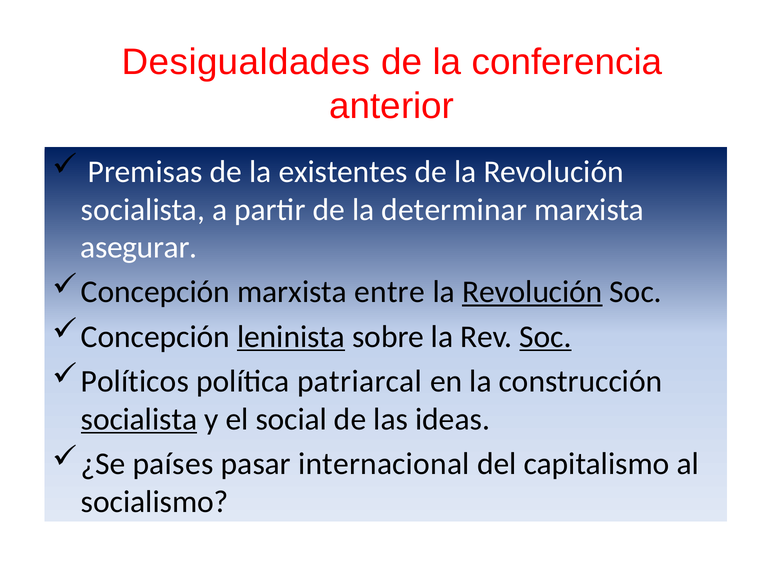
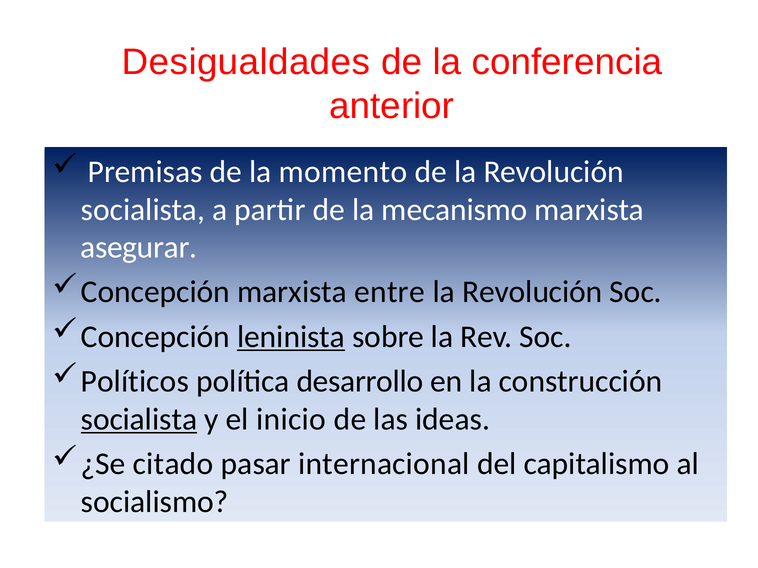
existentes: existentes -> momento
determinar: determinar -> mecanismo
Revolución at (532, 292) underline: present -> none
Soc at (546, 337) underline: present -> none
patriarcal: patriarcal -> desarrollo
social: social -> inicio
países: países -> citado
